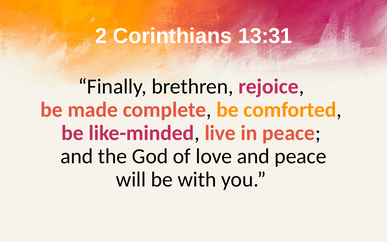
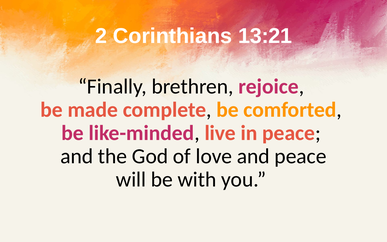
13:31: 13:31 -> 13:21
